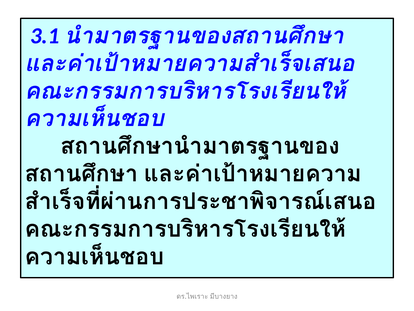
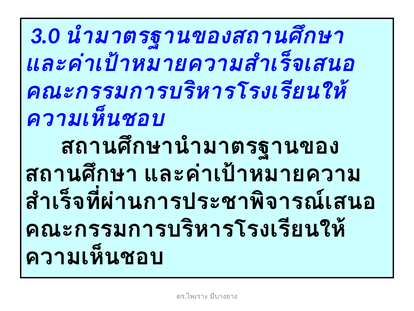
3.1: 3.1 -> 3.0
